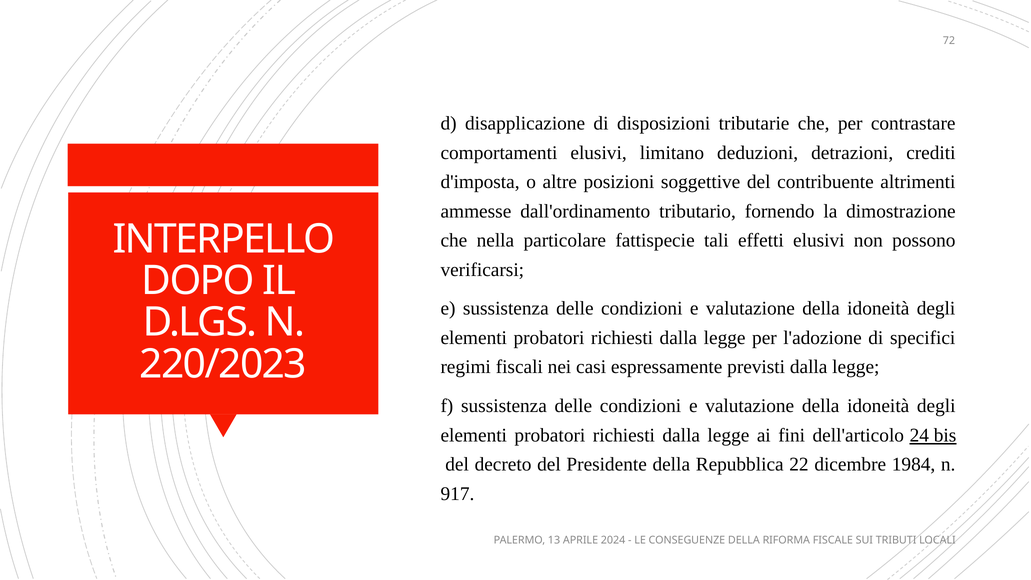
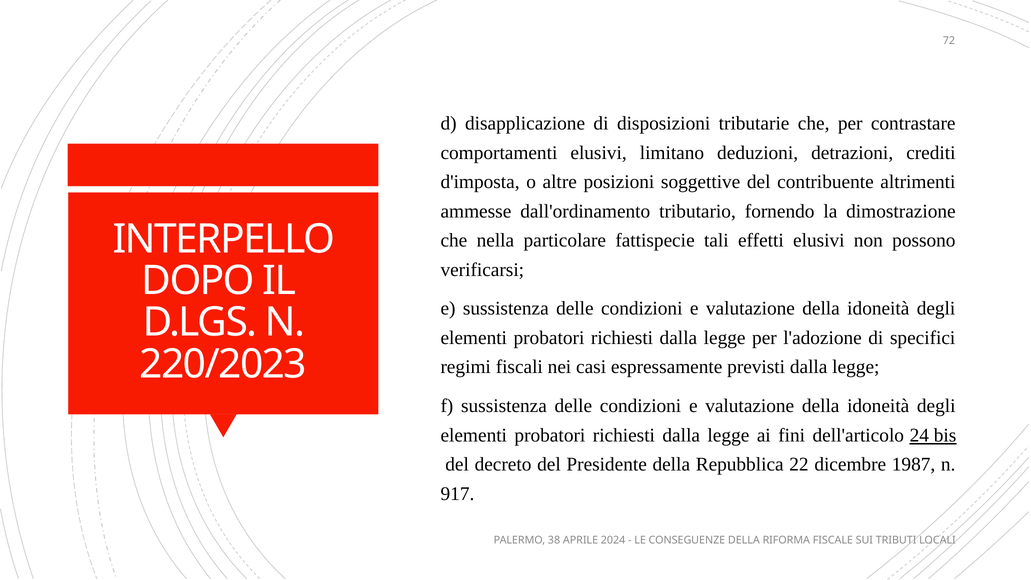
1984: 1984 -> 1987
13: 13 -> 38
